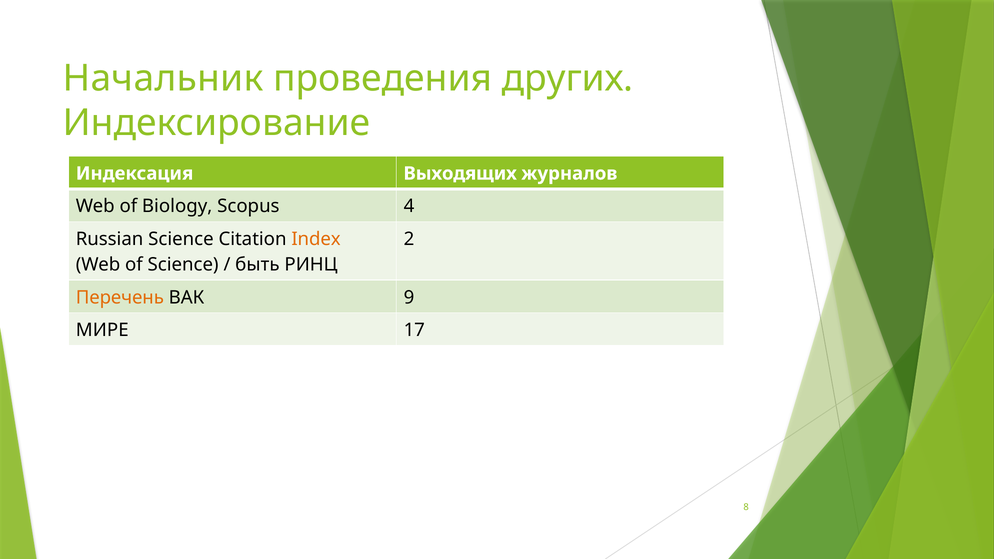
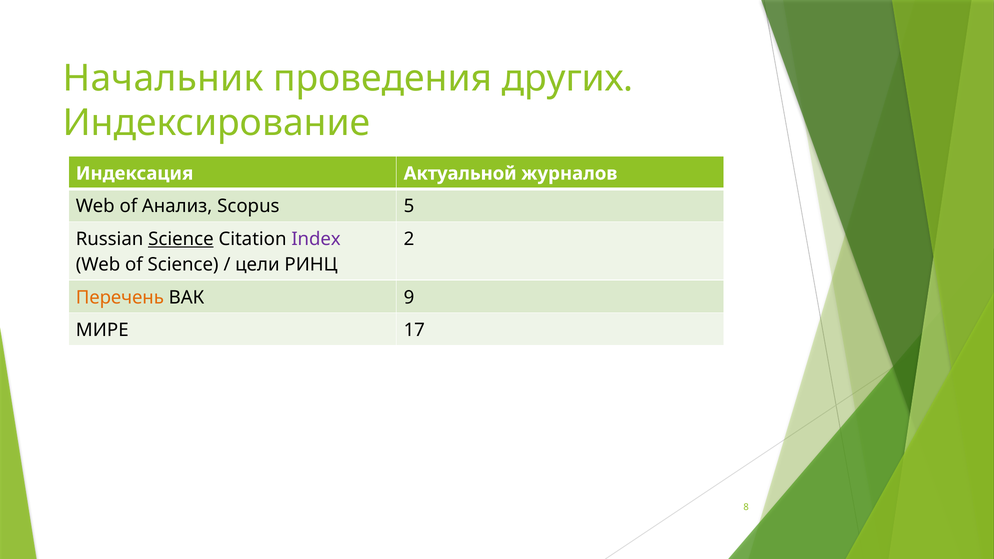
Выходящих: Выходящих -> Актуальной
Biology: Biology -> Анализ
4: 4 -> 5
Science at (181, 239) underline: none -> present
Index colour: orange -> purple
быть: быть -> цели
